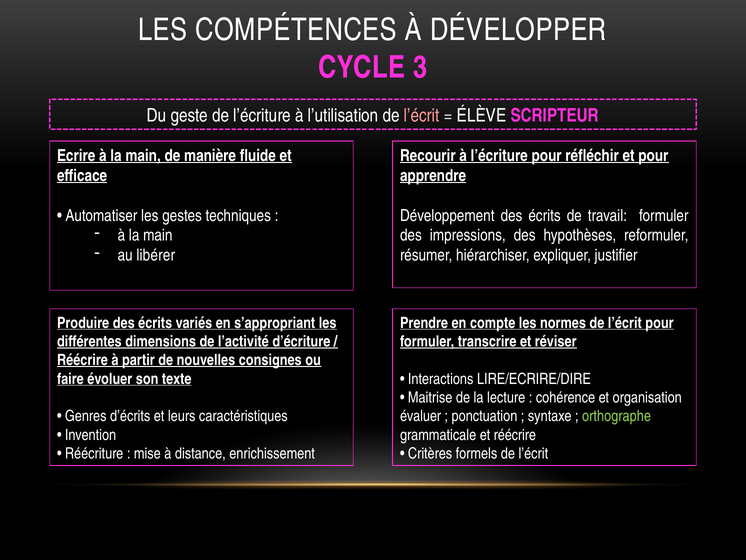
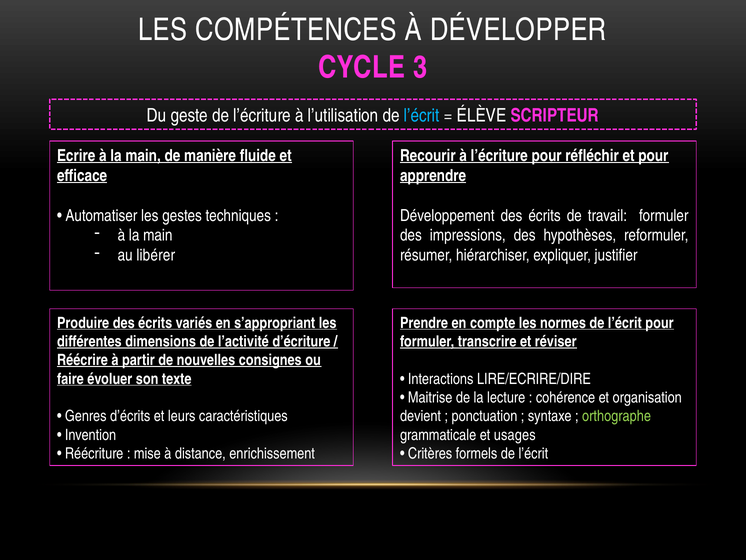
l’écrit at (422, 115) colour: pink -> light blue
évaluer: évaluer -> devient
et réécrire: réécrire -> usages
